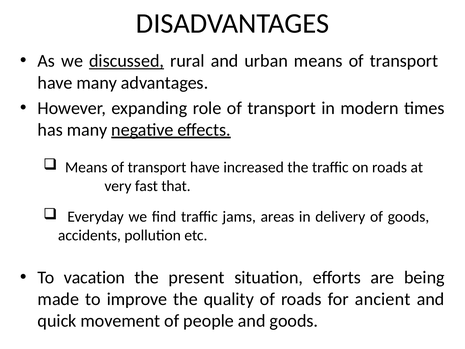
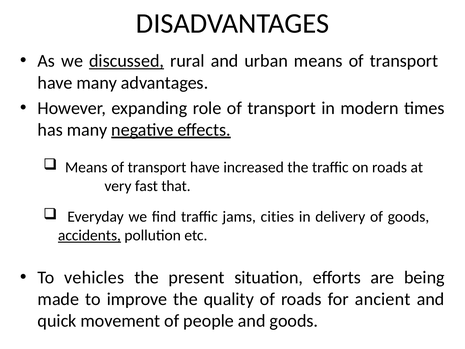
areas: areas -> cities
accidents underline: none -> present
vacation: vacation -> vehicles
